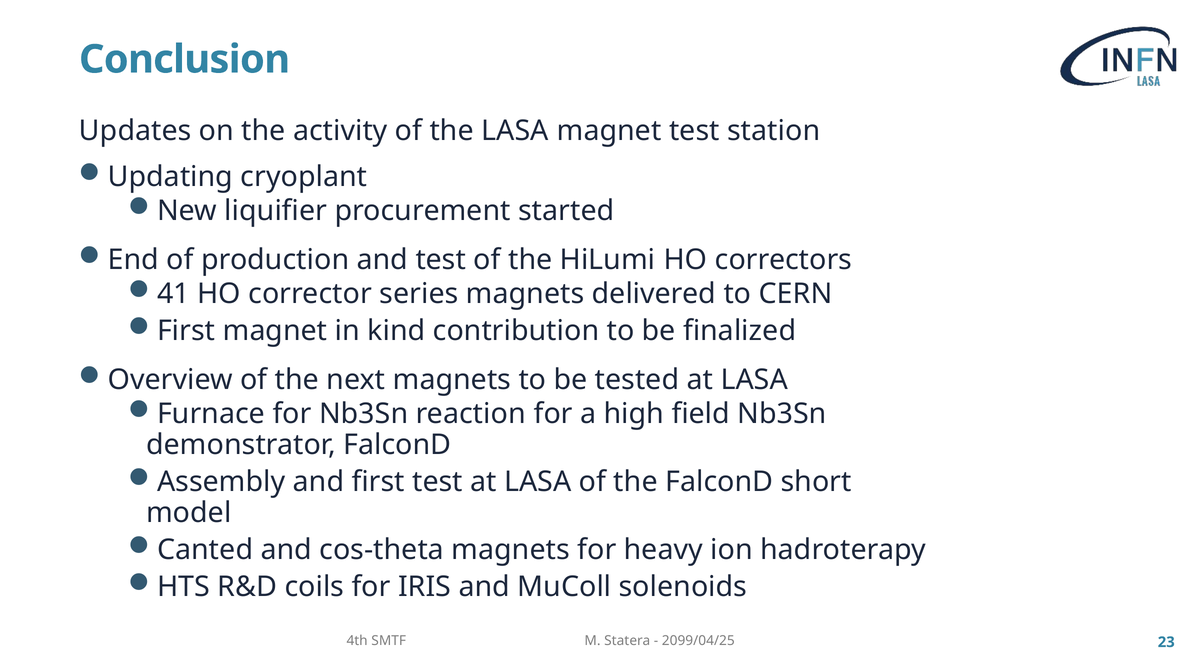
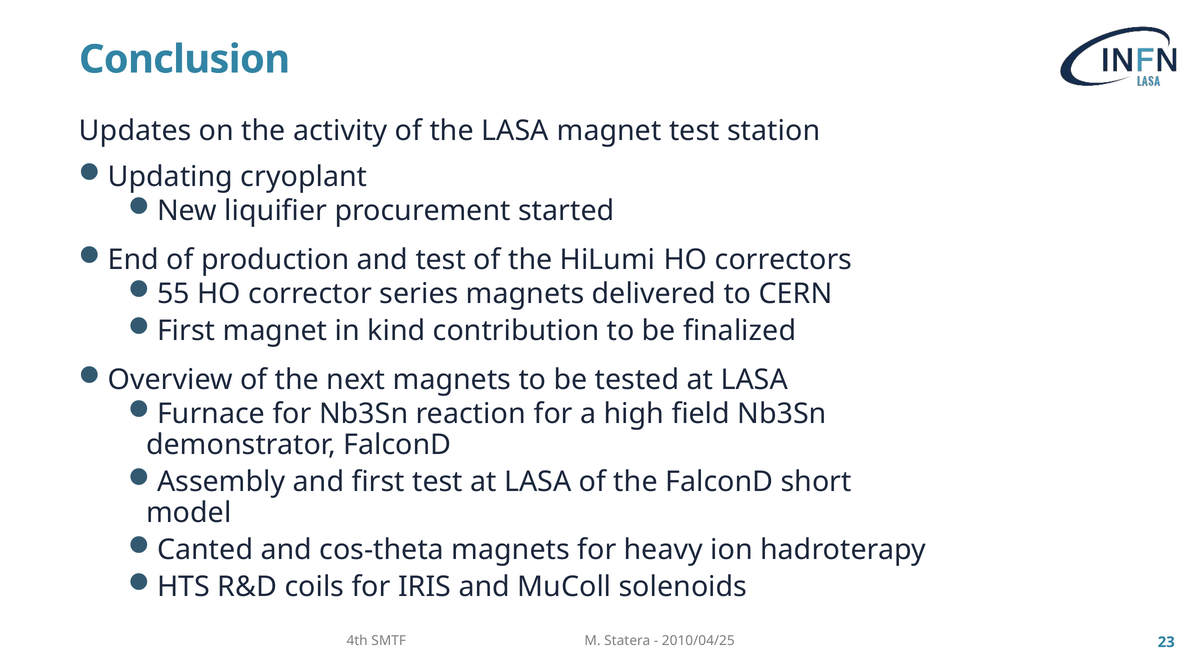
41: 41 -> 55
2099/04/25: 2099/04/25 -> 2010/04/25
